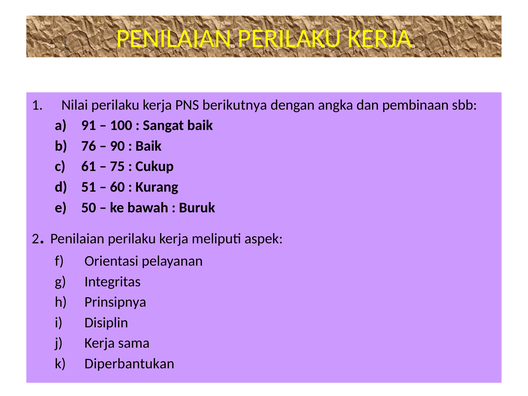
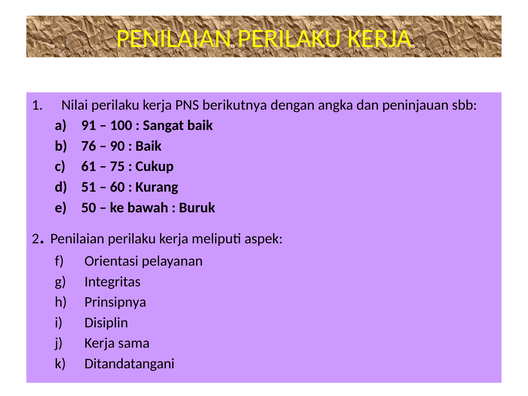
pembinaan: pembinaan -> peninjauan
Diperbantukan: Diperbantukan -> Ditandatangani
